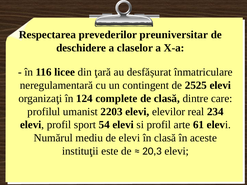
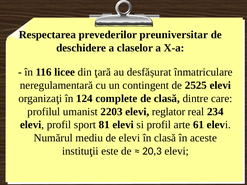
elevilor: elevilor -> reglator
54: 54 -> 81
